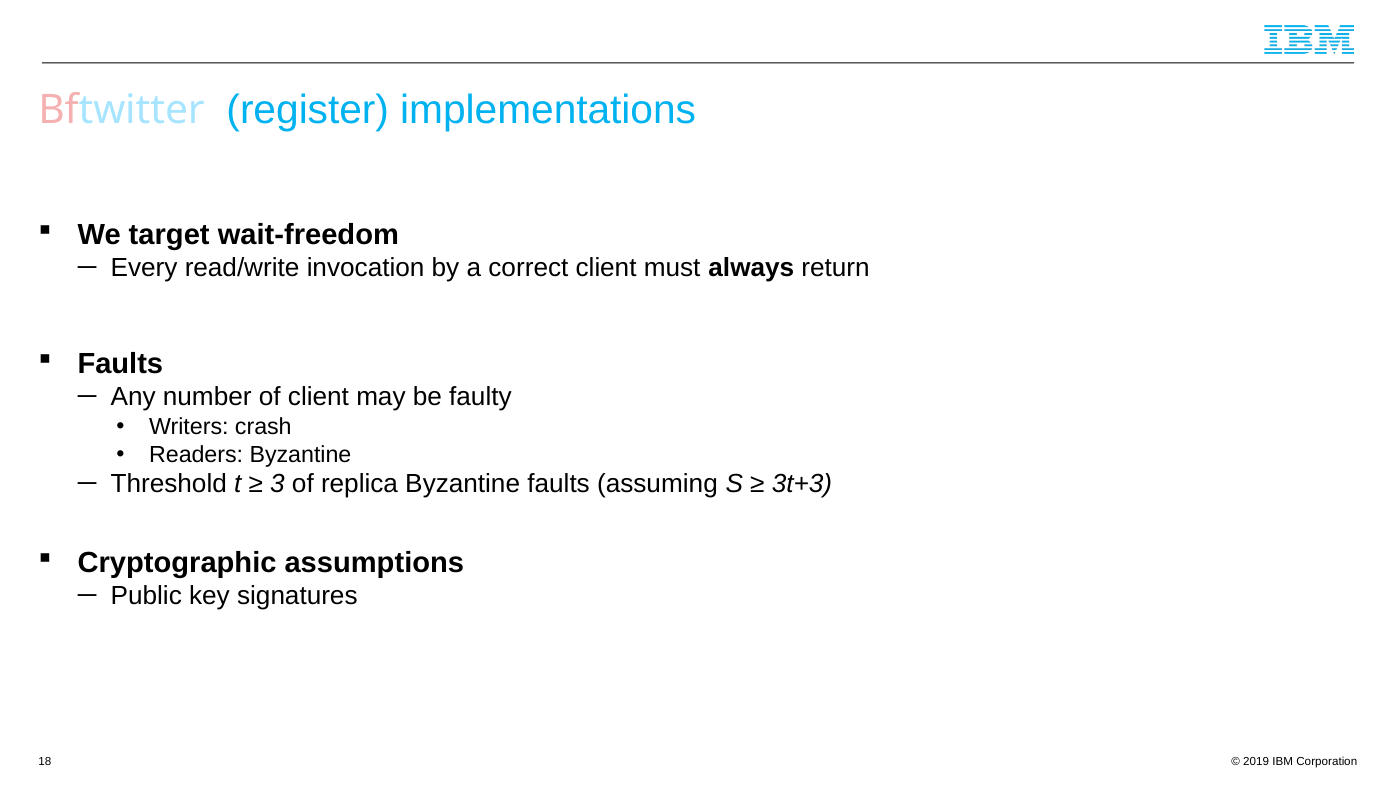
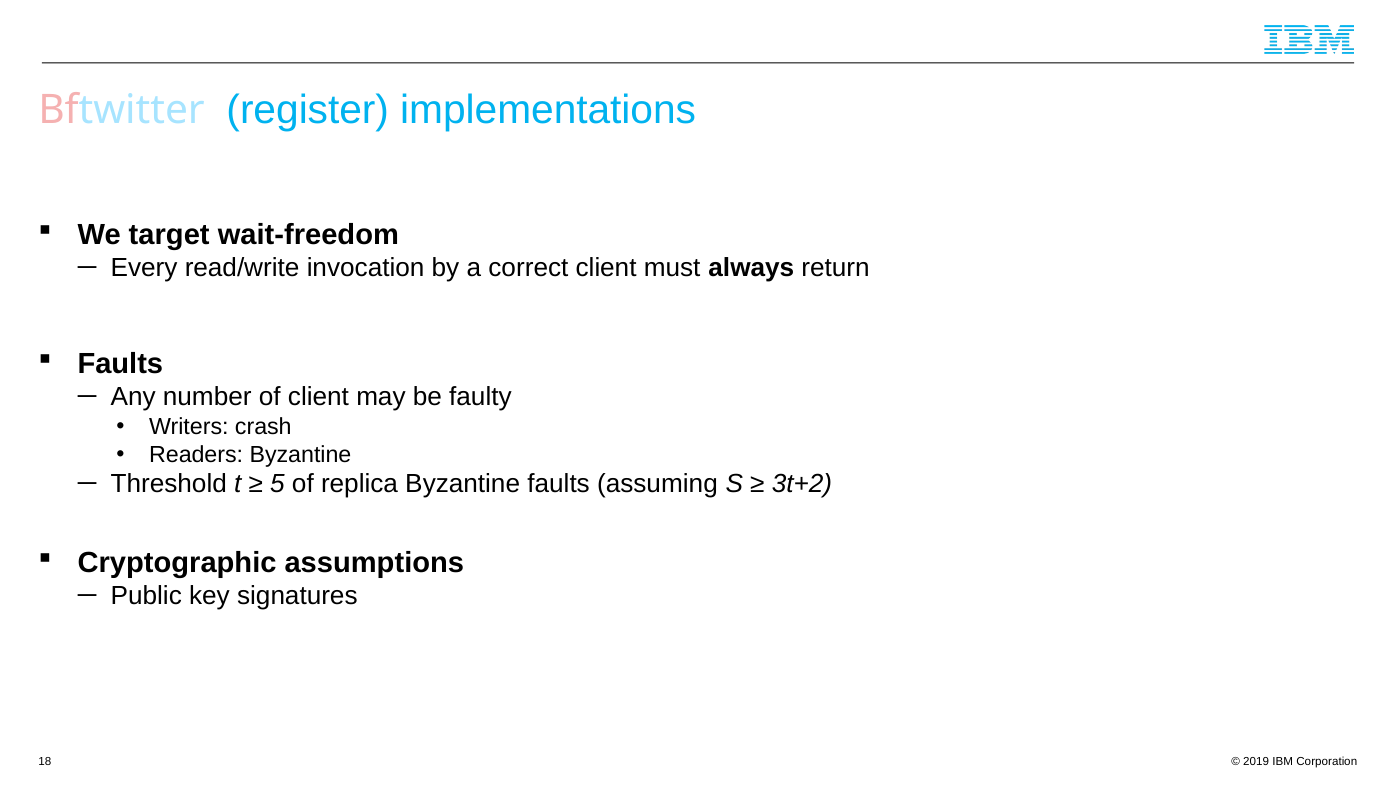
3: 3 -> 5
3t+3: 3t+3 -> 3t+2
